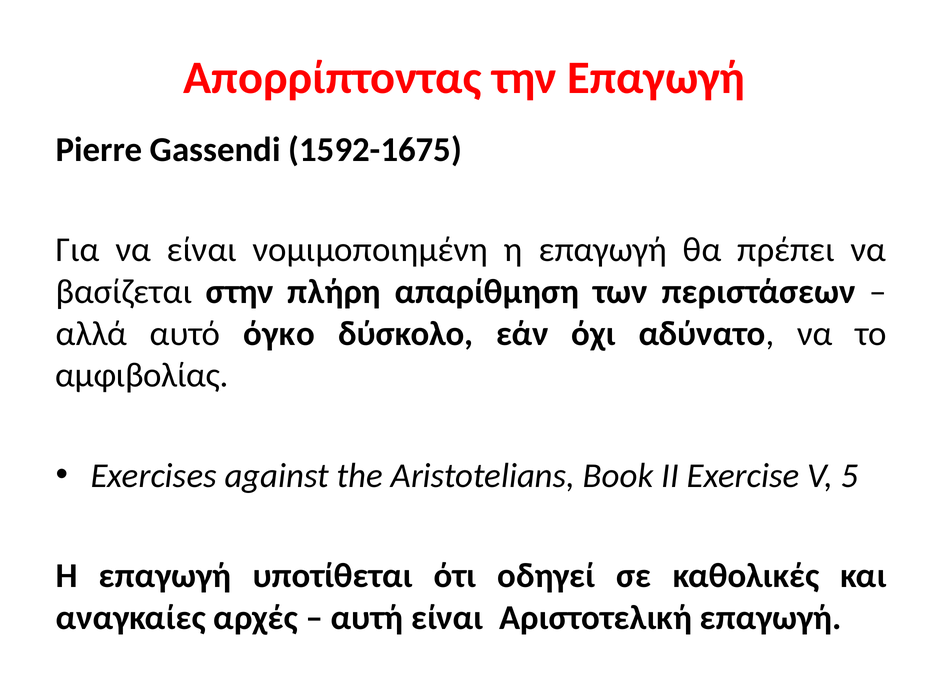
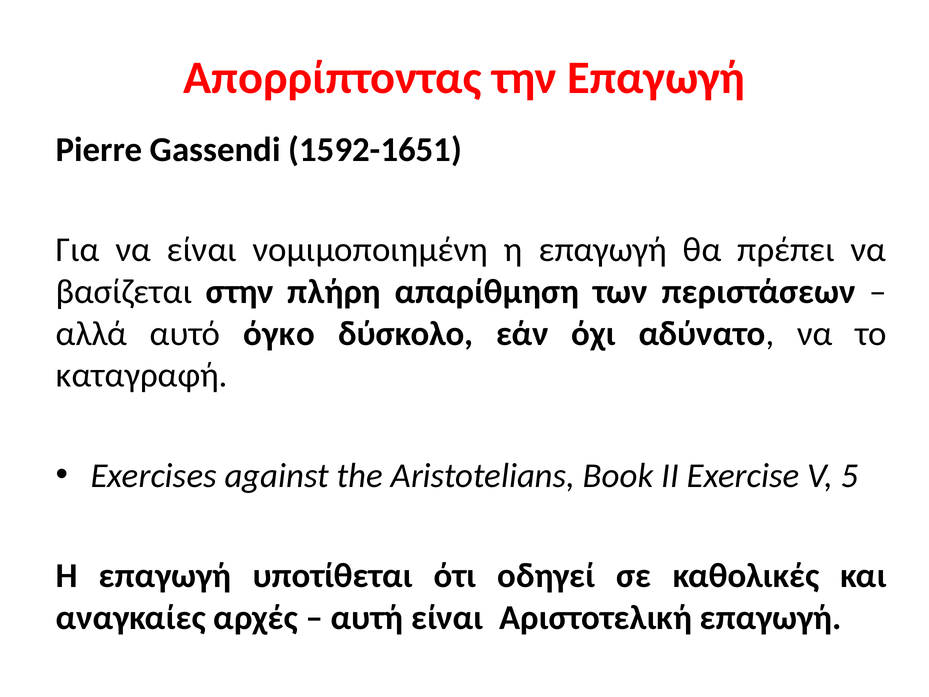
1592-1675: 1592-1675 -> 1592-1651
αμφιβολίας: αμφιβολίας -> καταγραφή
